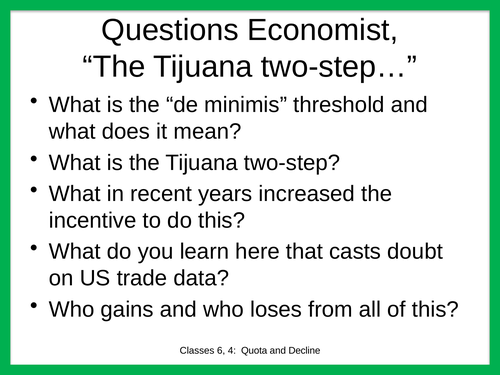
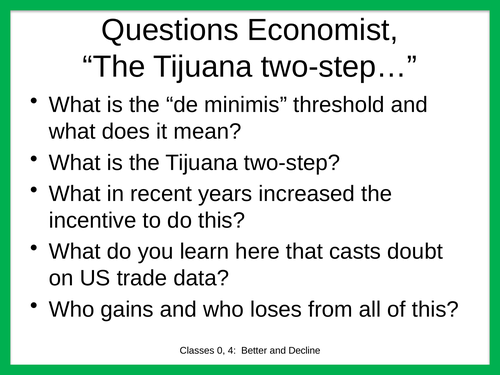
6: 6 -> 0
Quota: Quota -> Better
